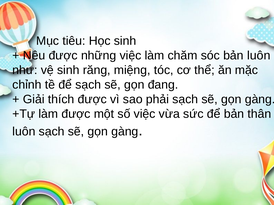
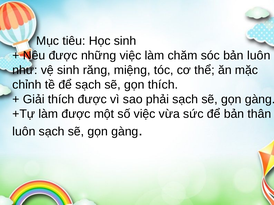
gọn đang: đang -> thích
